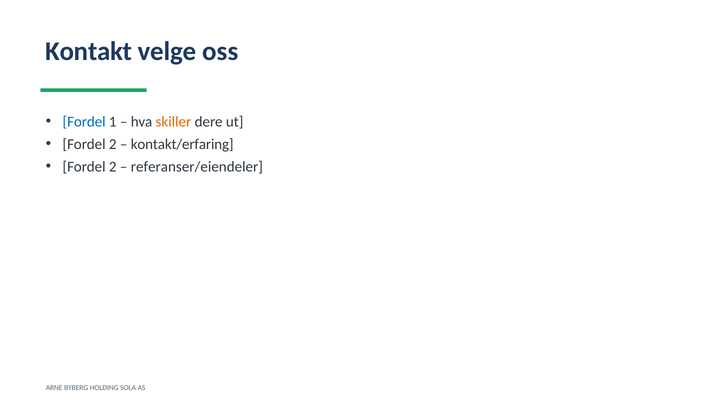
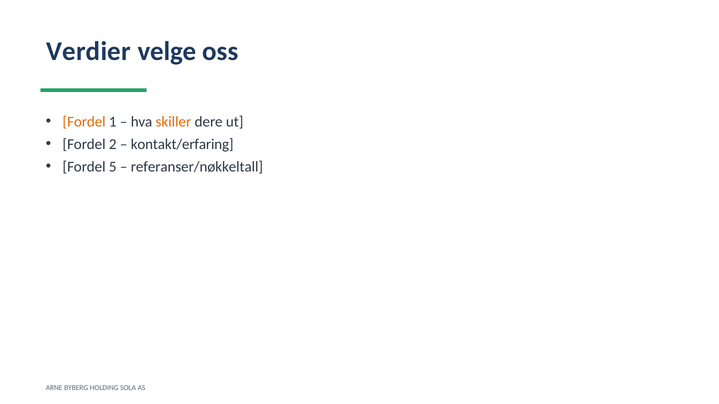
Kontakt: Kontakt -> Verdier
Fordel at (84, 122) colour: blue -> orange
2 at (113, 167): 2 -> 5
referanser/eiendeler: referanser/eiendeler -> referanser/nøkkeltall
